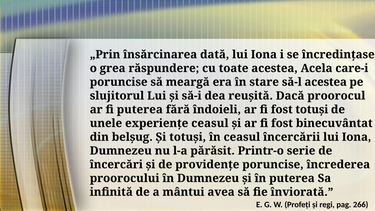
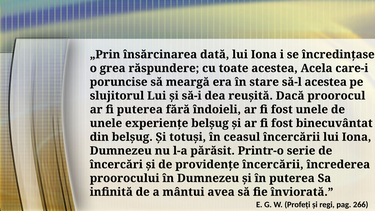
fost totuşi: totuşi -> unele
experienţe ceasul: ceasul -> belşug
providenţe poruncise: poruncise -> încercării
